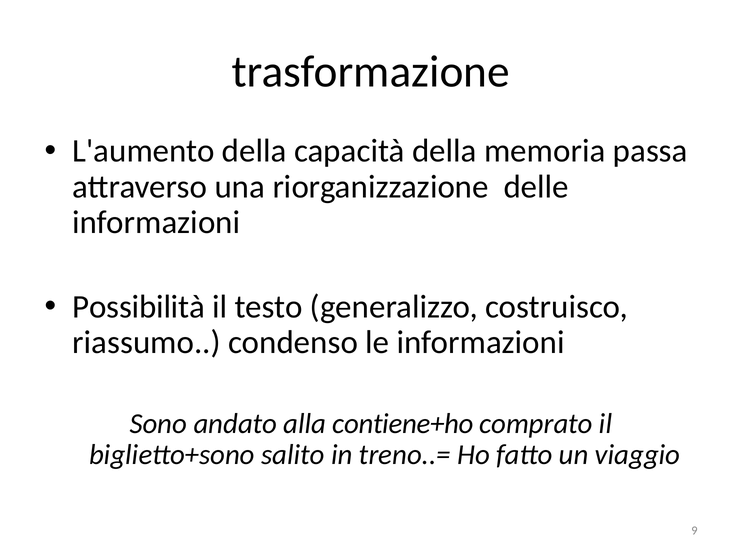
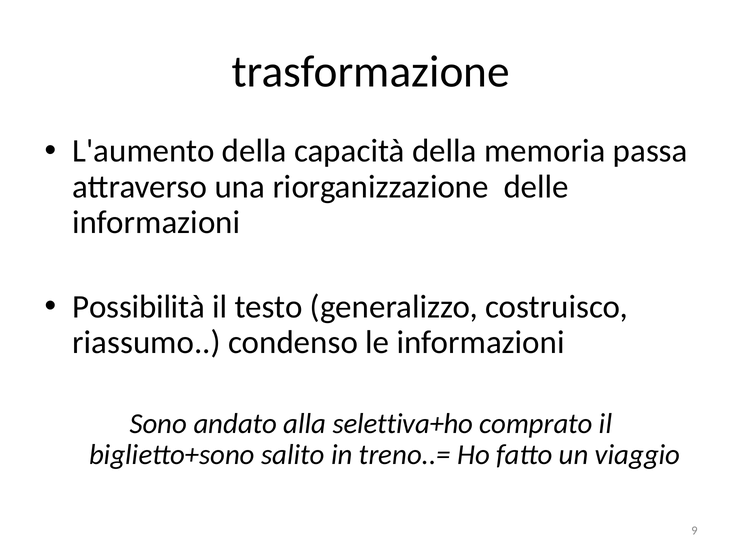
contiene+ho: contiene+ho -> selettiva+ho
